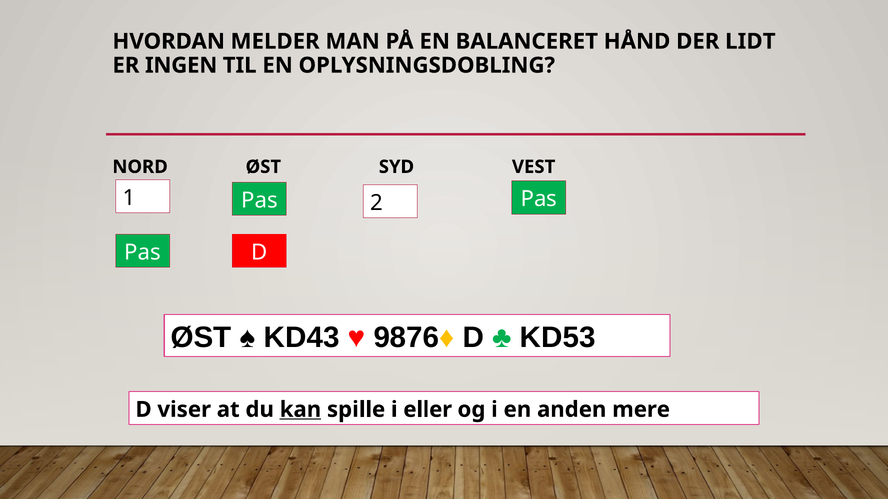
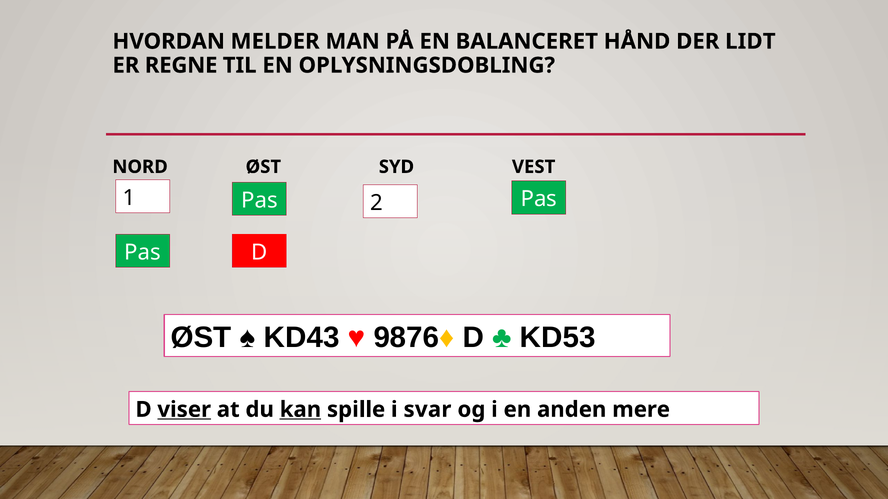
INGEN: INGEN -> REGNE
viser underline: none -> present
eller: eller -> svar
